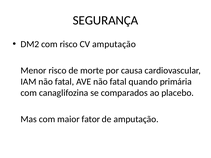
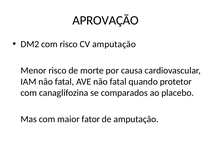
SEGURANÇA: SEGURANÇA -> APROVAÇÃO
primária: primária -> protetor
